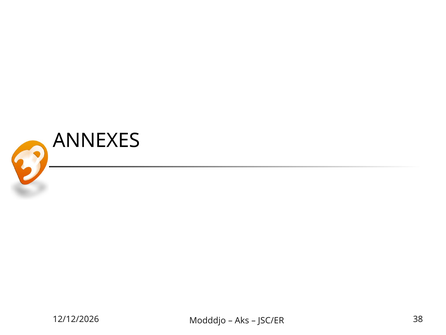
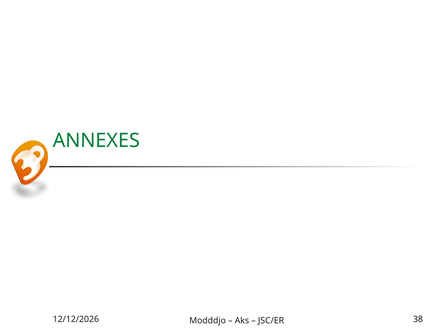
ANNEXES colour: black -> green
